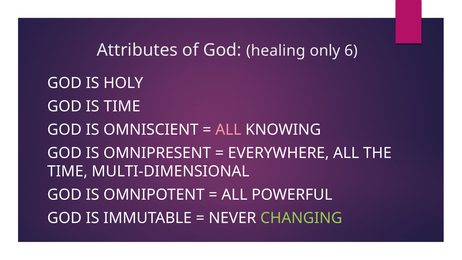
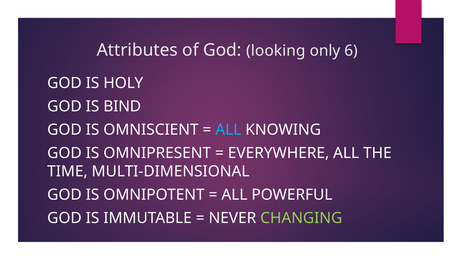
healing: healing -> looking
IS TIME: TIME -> BIND
ALL at (228, 130) colour: pink -> light blue
